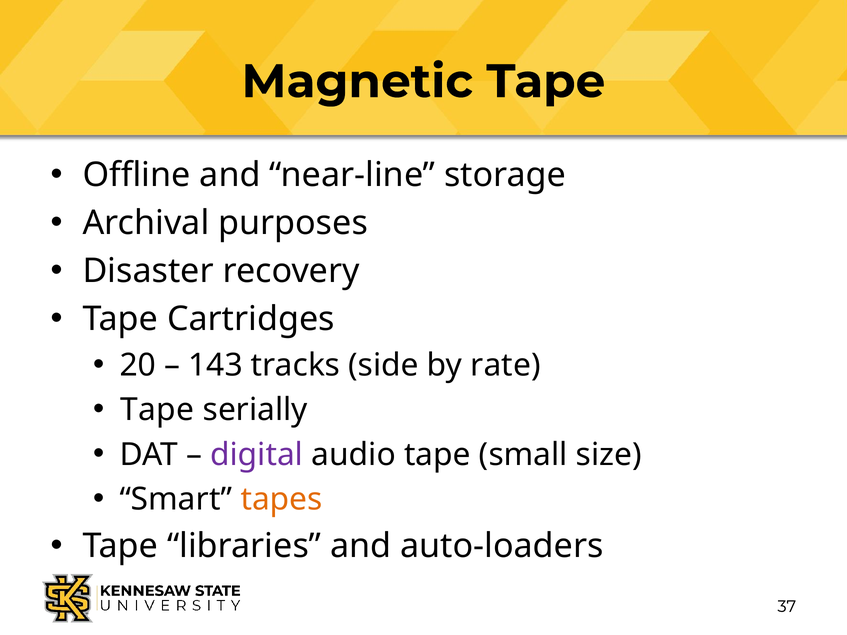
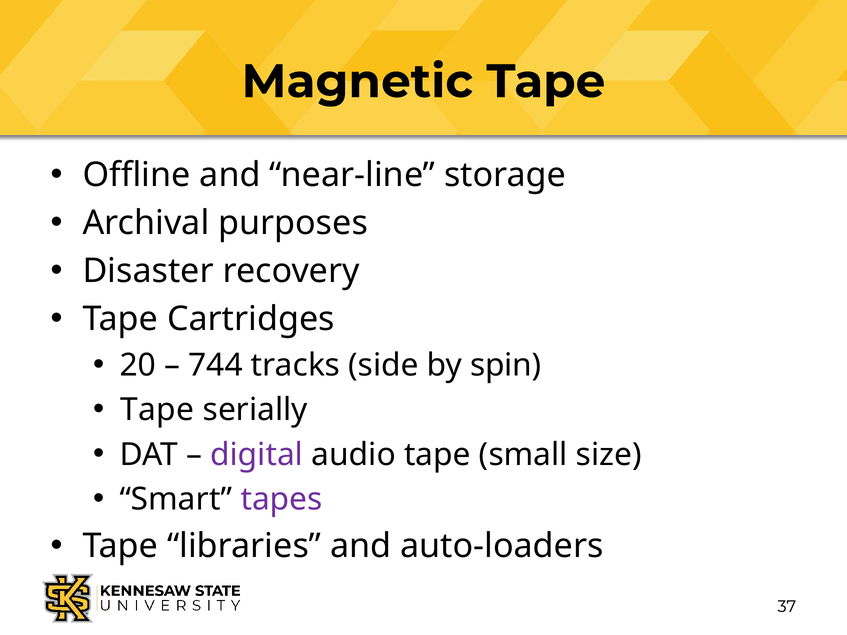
143: 143 -> 744
rate: rate -> spin
tapes colour: orange -> purple
